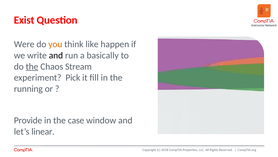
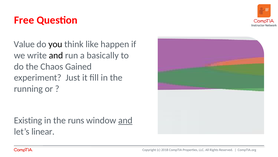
Exist: Exist -> Free
Were: Were -> Value
you colour: orange -> black
the at (32, 66) underline: present -> none
Stream: Stream -> Gained
Pick: Pick -> Just
Provide: Provide -> Existing
case: case -> runs
and at (125, 120) underline: none -> present
